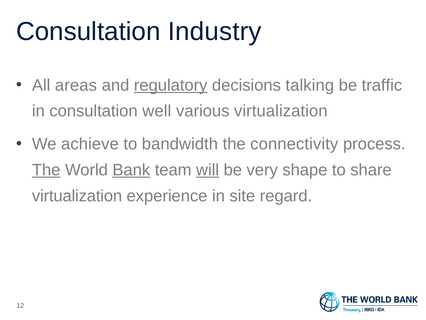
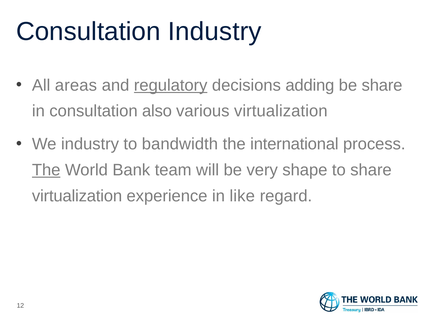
talking: talking -> adding
be traffic: traffic -> share
well: well -> also
We achieve: achieve -> industry
connectivity: connectivity -> international
Bank underline: present -> none
will underline: present -> none
site: site -> like
